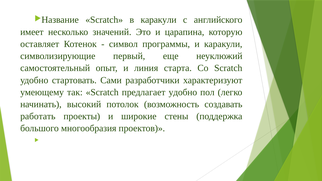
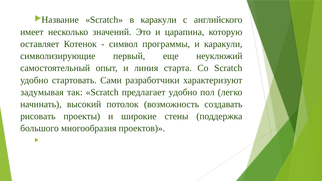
умеющему: умеющему -> задумывая
работать: работать -> рисовать
